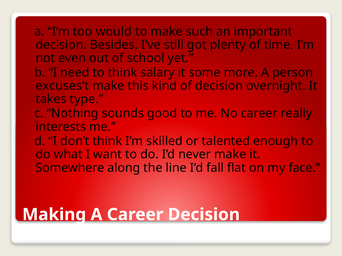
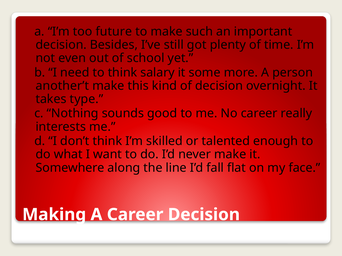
would: would -> future
excuses’t: excuses’t -> another’t
